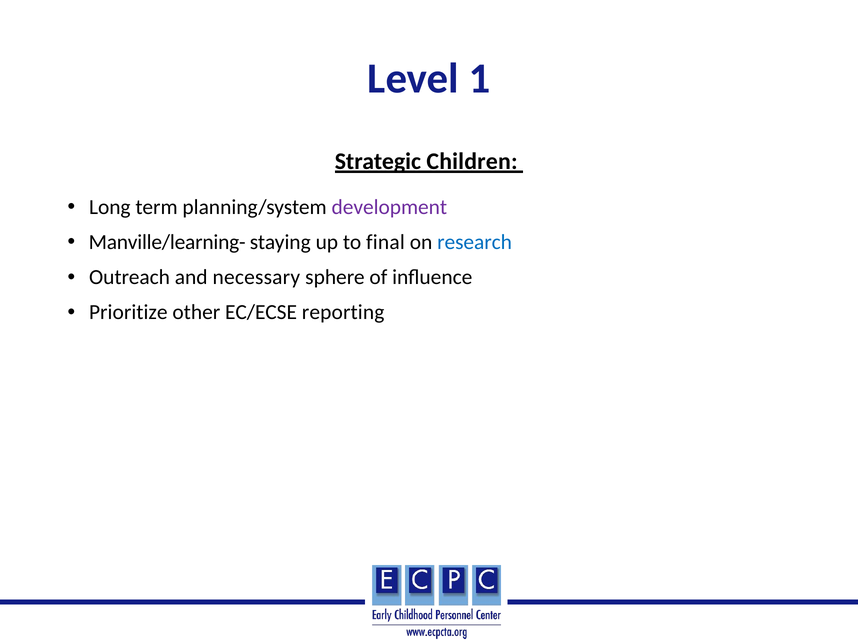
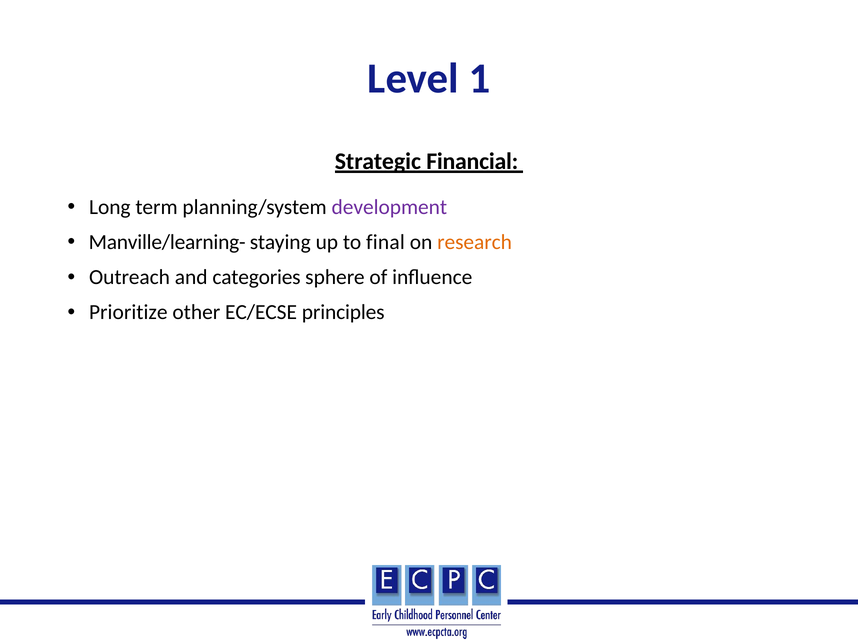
Children: Children -> Financial
research colour: blue -> orange
necessary: necessary -> categories
reporting: reporting -> principles
